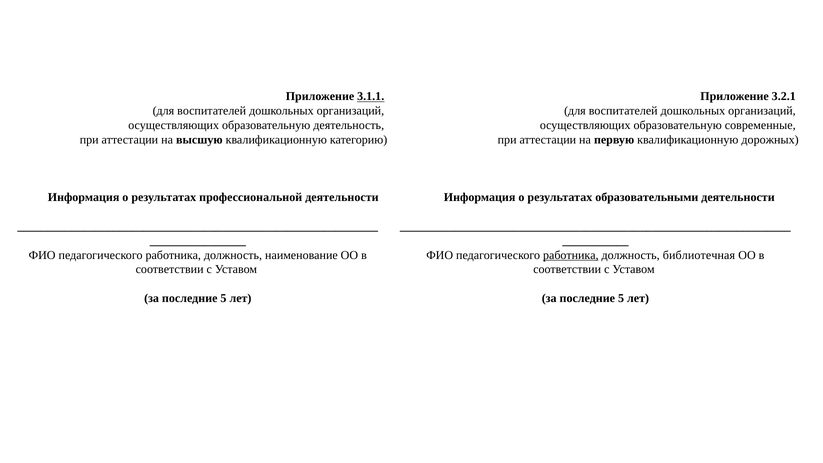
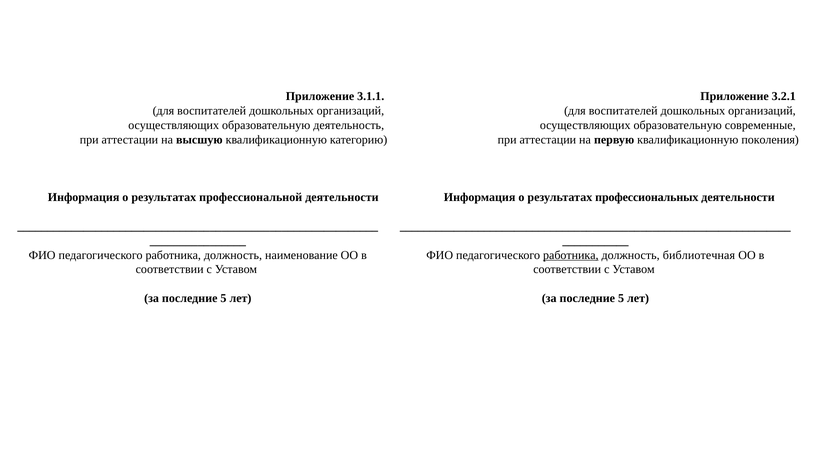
3.1.1 underline: present -> none
дорожных: дорожных -> поколения
образовательными: образовательными -> профессиональных
